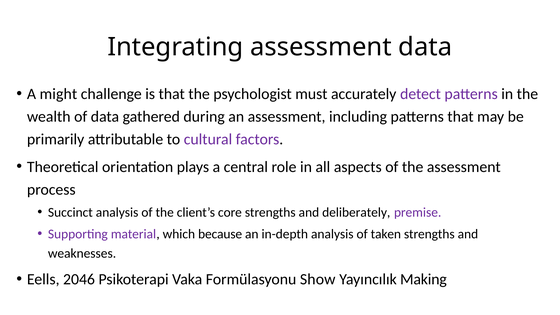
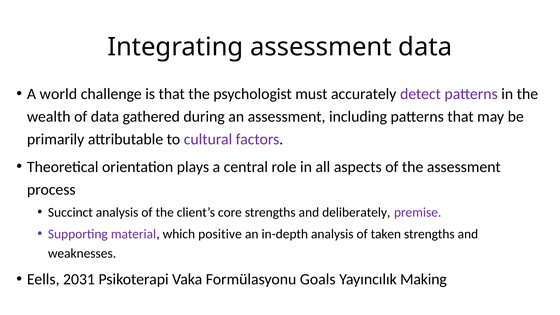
might: might -> world
because: because -> positive
2046: 2046 -> 2031
Show: Show -> Goals
